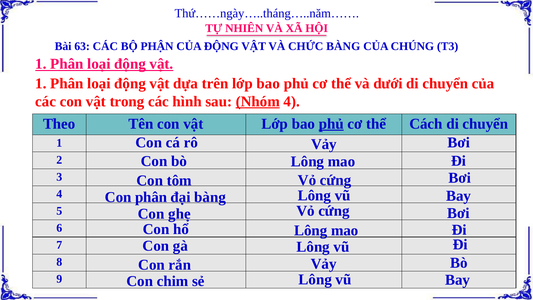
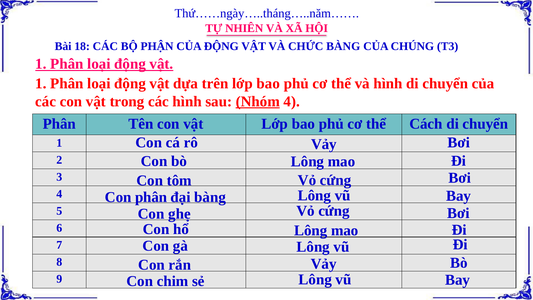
63: 63 -> 18
và dưới: dưới -> hình
Theo at (59, 124): Theo -> Phân
phủ at (331, 124) underline: present -> none
